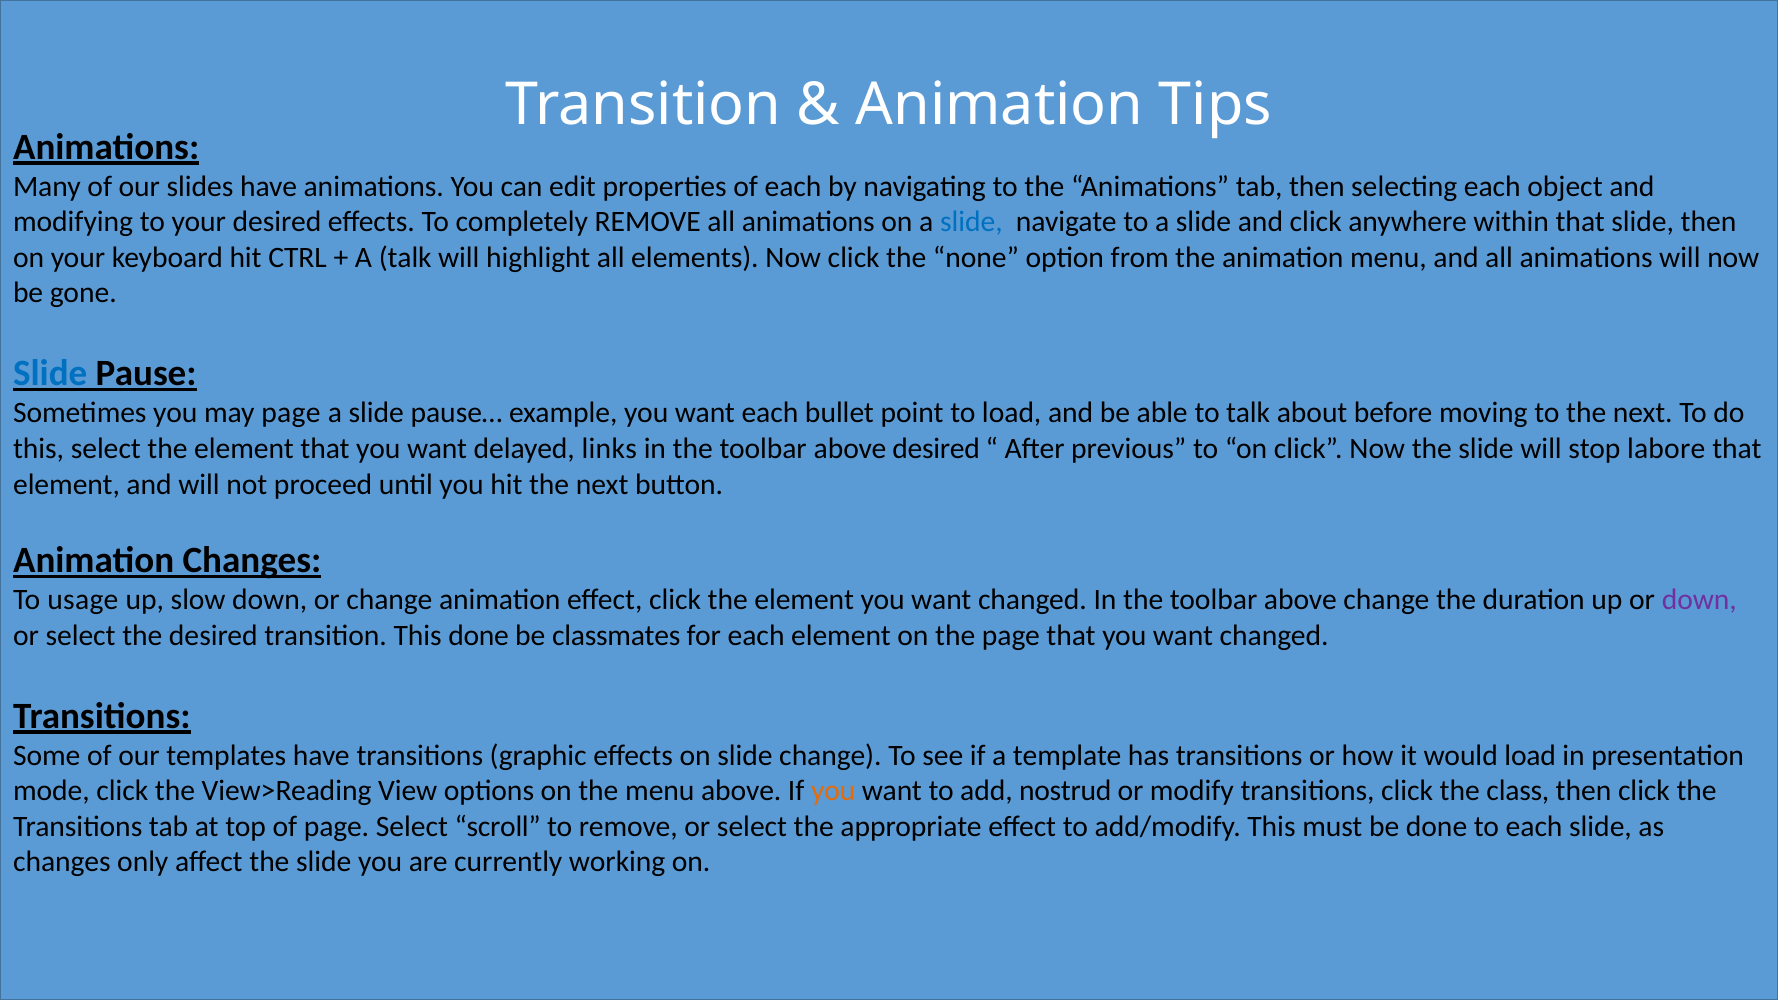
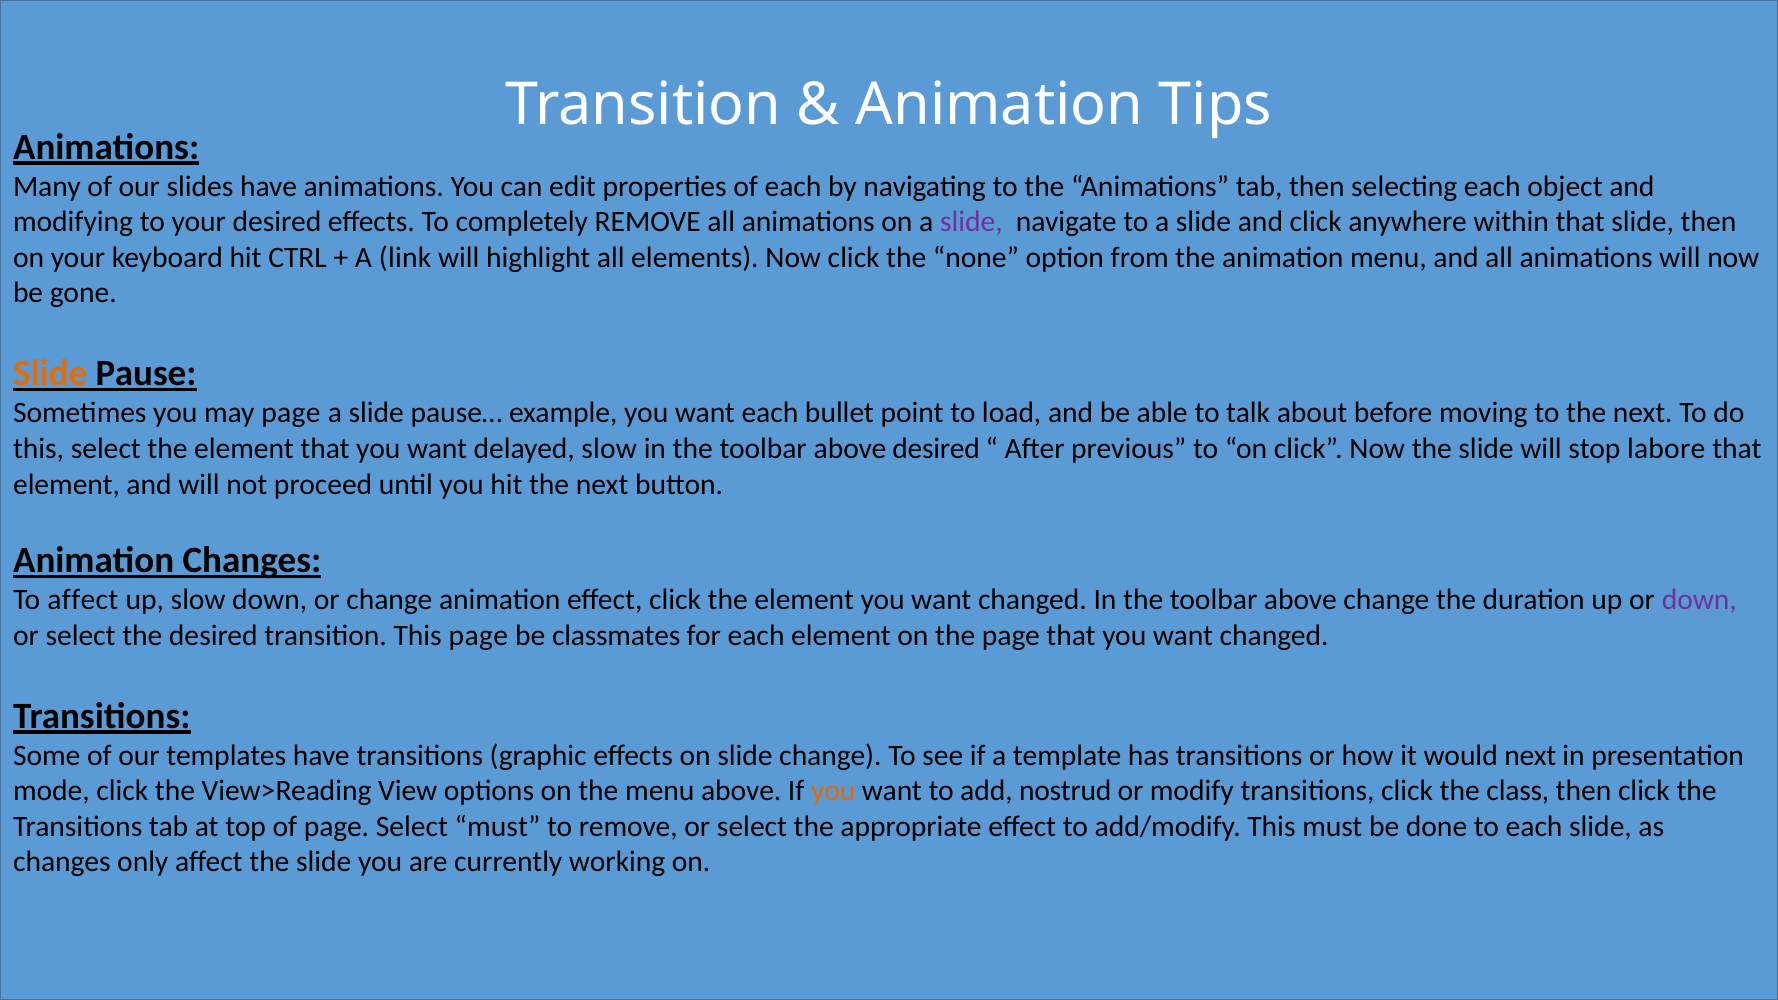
slide at (971, 222) colour: blue -> purple
A talk: talk -> link
Slide at (50, 374) colour: blue -> orange
delayed links: links -> slow
To usage: usage -> affect
This done: done -> page
would load: load -> next
Select scroll: scroll -> must
